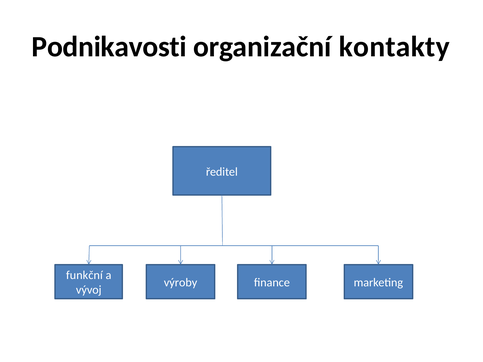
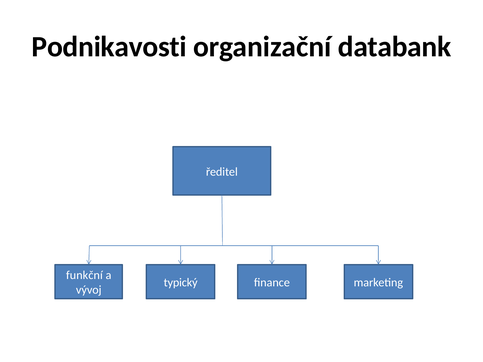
kontakty: kontakty -> databank
výroby: výroby -> typický
